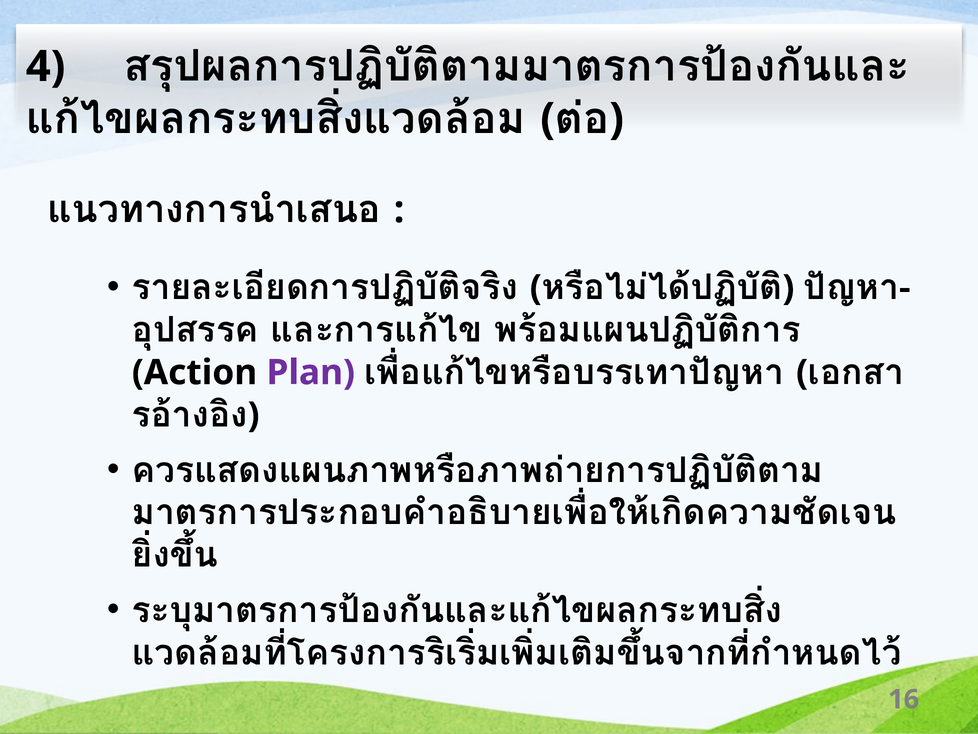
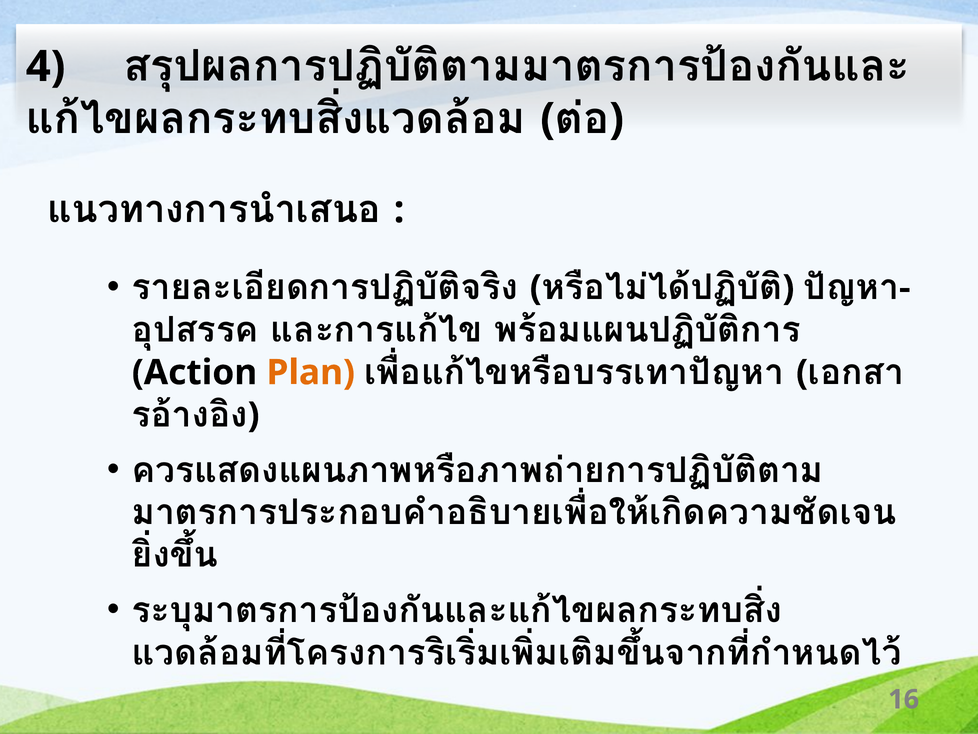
Plan colour: purple -> orange
